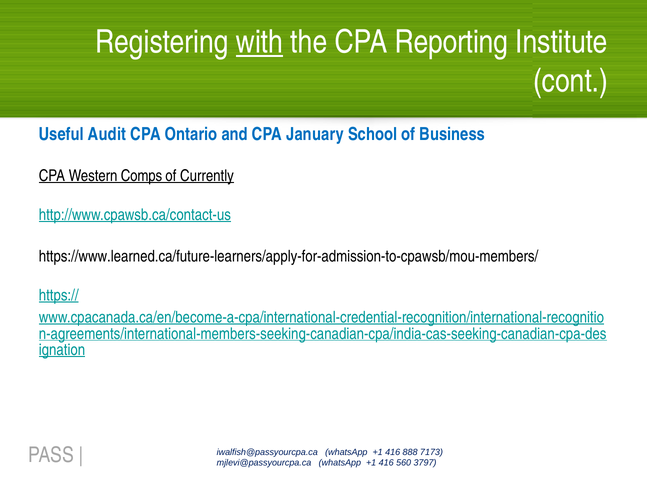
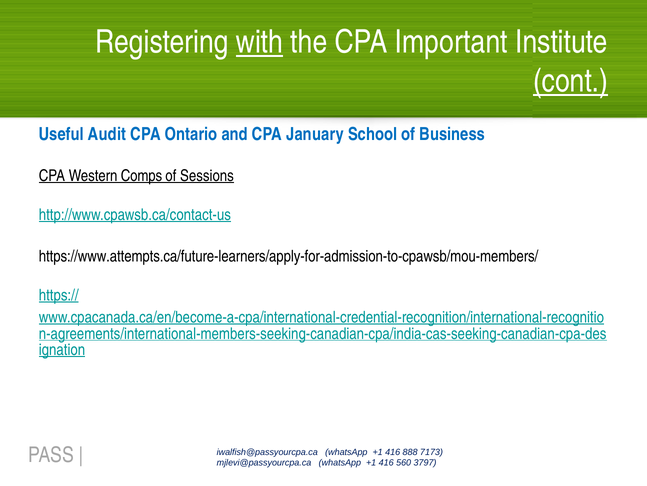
Reporting: Reporting -> Important
cont underline: none -> present
Currently: Currently -> Sessions
https://www.learned.ca/future-learners/apply-for-admission-to-cpawsb/mou-members/: https://www.learned.ca/future-learners/apply-for-admission-to-cpawsb/mou-members/ -> https://www.attempts.ca/future-learners/apply-for-admission-to-cpawsb/mou-members/
